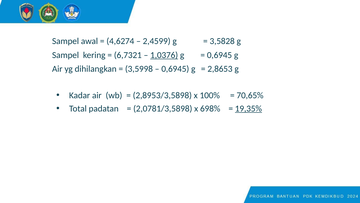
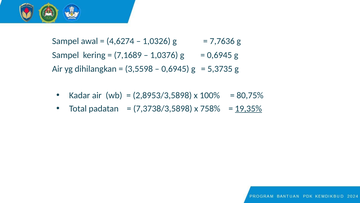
2,4599: 2,4599 -> 1,0326
3,5828: 3,5828 -> 7,7636
6,7321: 6,7321 -> 7,1689
1,0376 underline: present -> none
3,5998: 3,5998 -> 3,5598
2,8653: 2,8653 -> 5,3735
70,65%: 70,65% -> 80,75%
2,0781/3,5898: 2,0781/3,5898 -> 7,3738/3,5898
698%: 698% -> 758%
